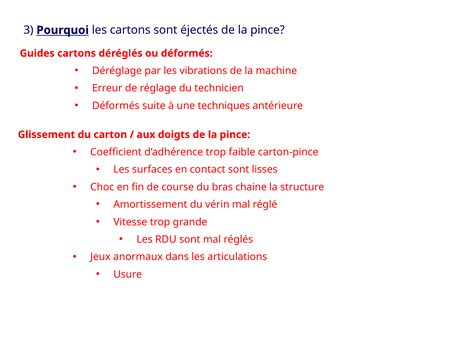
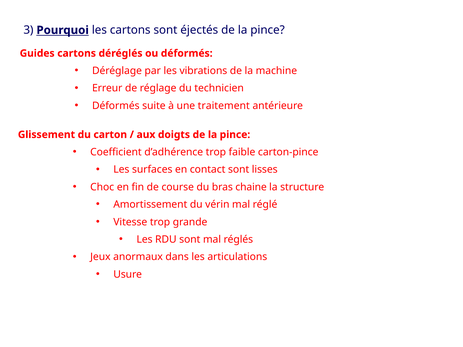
techniques: techniques -> traitement
